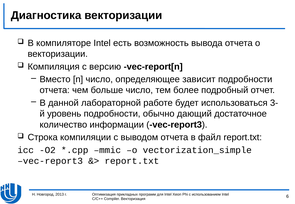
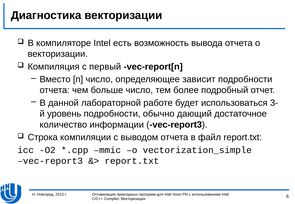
версию: версию -> первый
